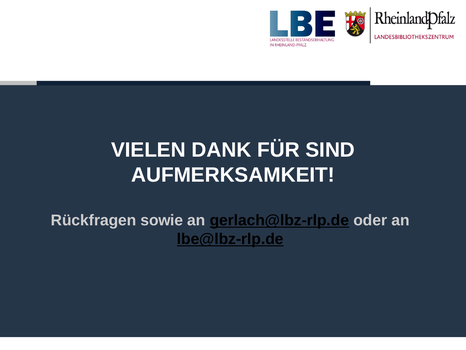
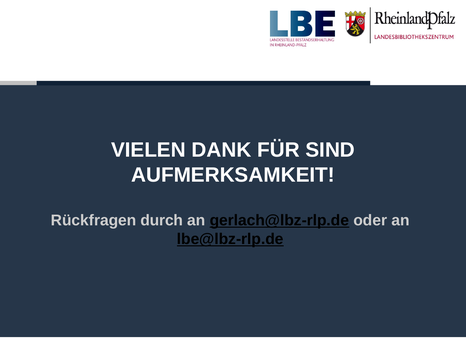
sowie: sowie -> durch
